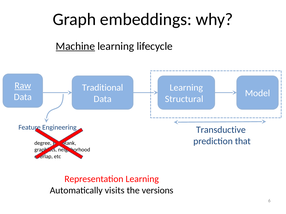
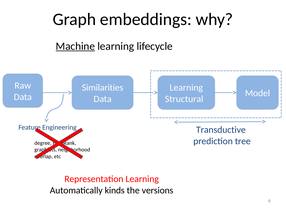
Raw underline: present -> none
Traditional: Traditional -> Similarities
that: that -> tree
visits: visits -> kinds
